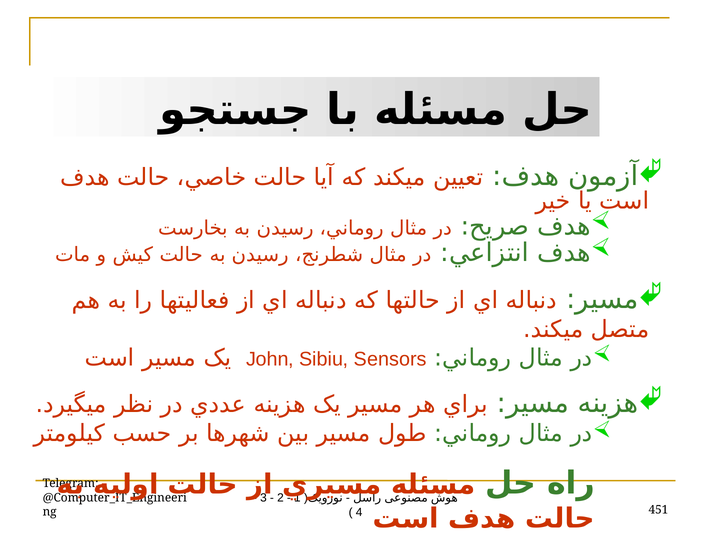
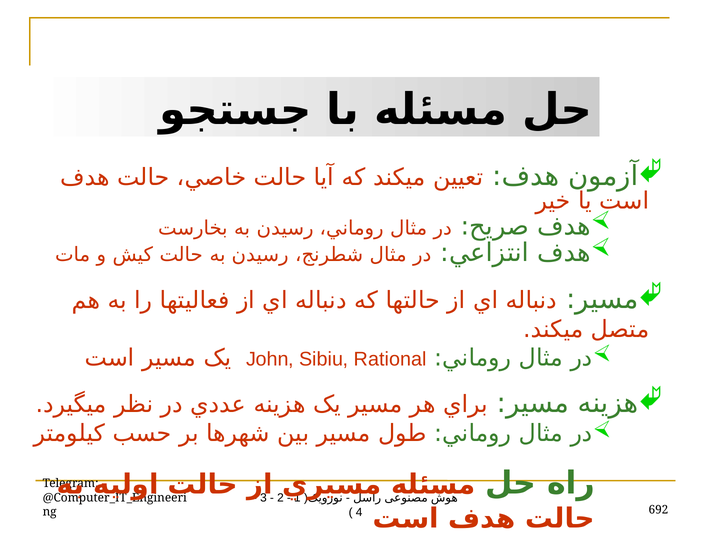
Sensors: Sensors -> Rational
451: 451 -> 692
